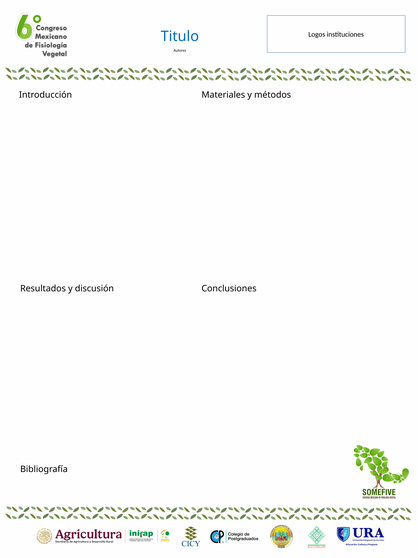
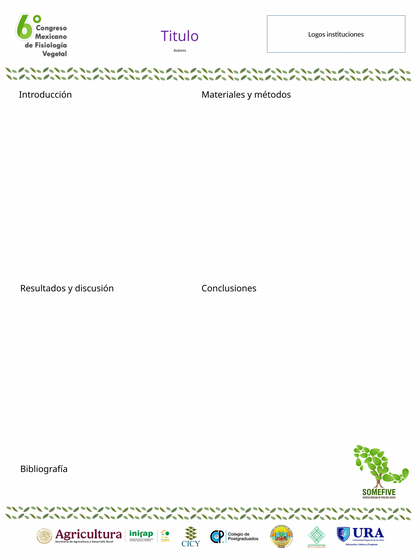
Titulo colour: blue -> purple
